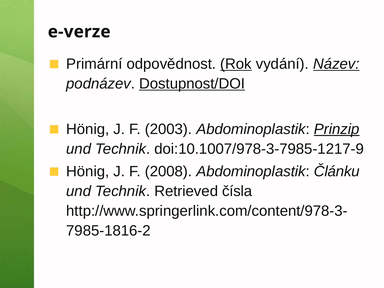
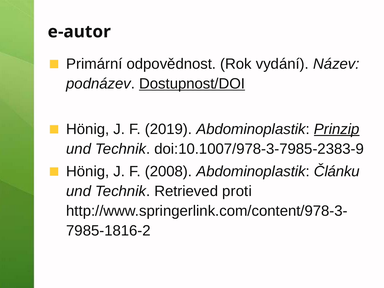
e-verze: e-verze -> e-autor
Rok underline: present -> none
Název underline: present -> none
2003: 2003 -> 2019
doi:10.1007/978-3-7985-1217-9: doi:10.1007/978-3-7985-1217-9 -> doi:10.1007/978-3-7985-2383-9
čísla: čísla -> proti
